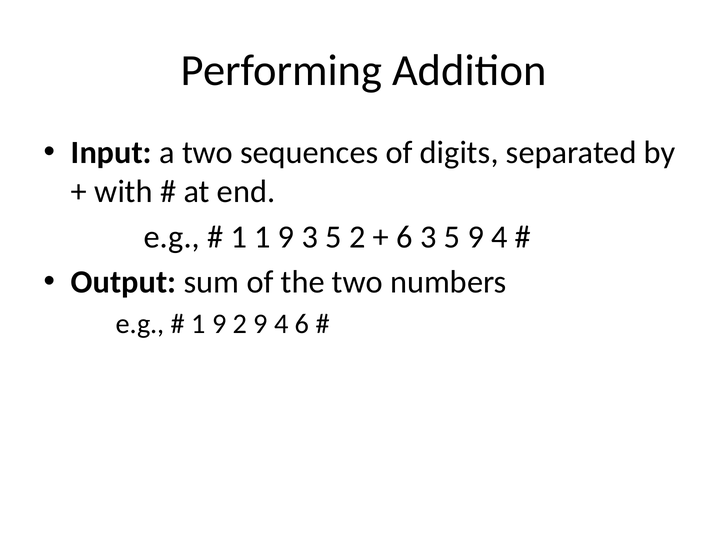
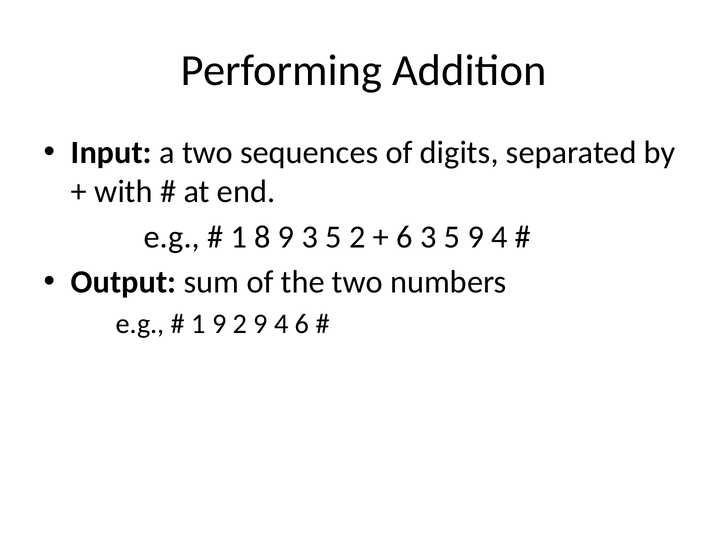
1 1: 1 -> 8
